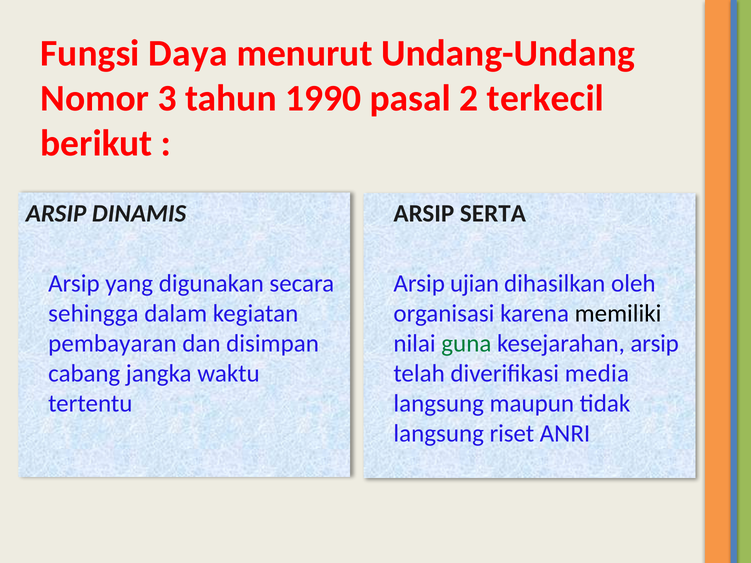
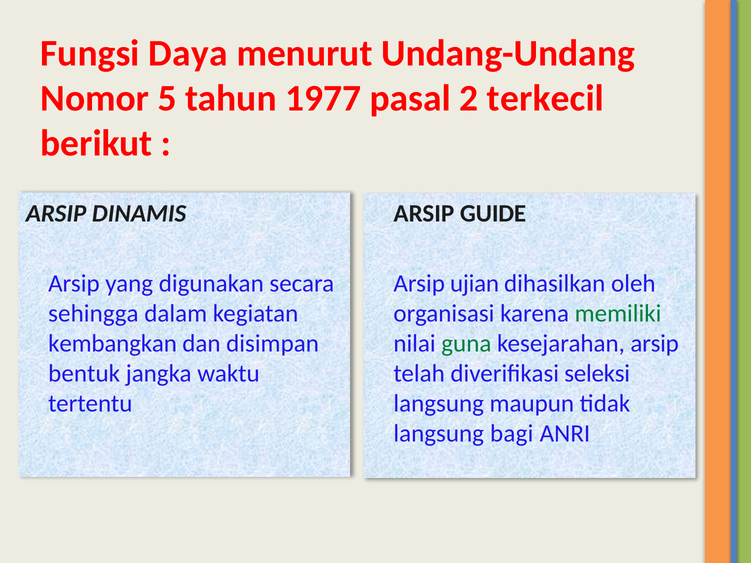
3: 3 -> 5
1990: 1990 -> 1977
SERTA: SERTA -> GUIDE
memiliki colour: black -> green
pembayaran: pembayaran -> kembangkan
cabang: cabang -> bentuk
media: media -> seleksi
riset: riset -> bagi
